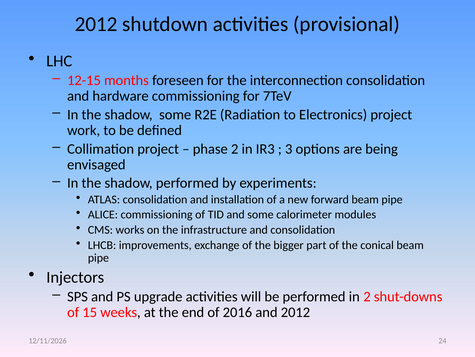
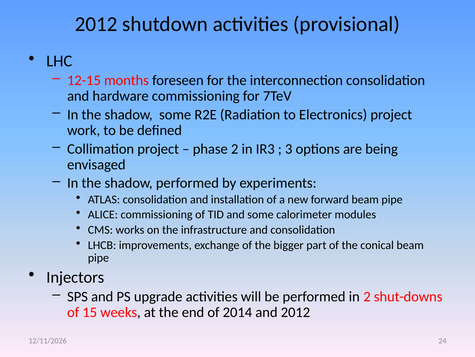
2016: 2016 -> 2014
